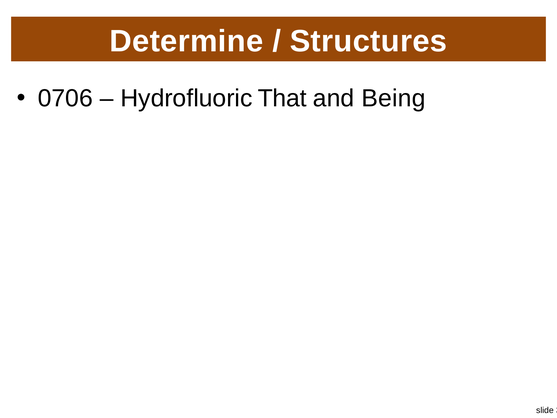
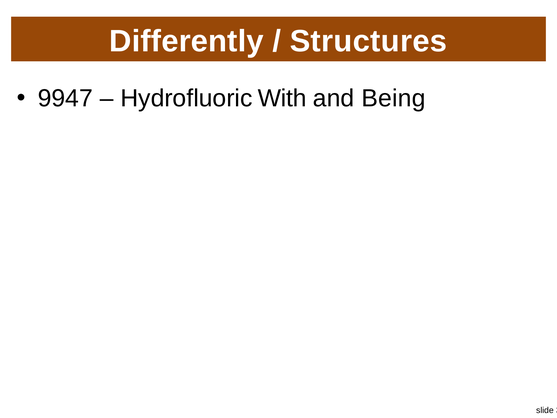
Determine: Determine -> Differently
0706: 0706 -> 9947
That: That -> With
